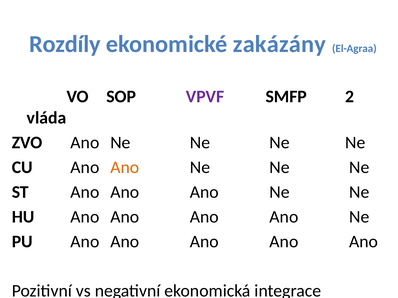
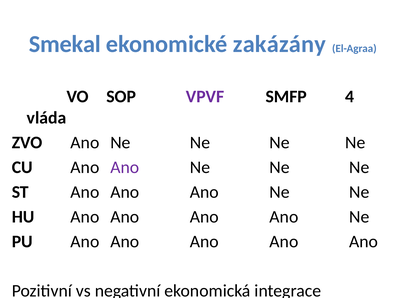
Rozdíly: Rozdíly -> Smekal
2: 2 -> 4
Ano at (125, 168) colour: orange -> purple
